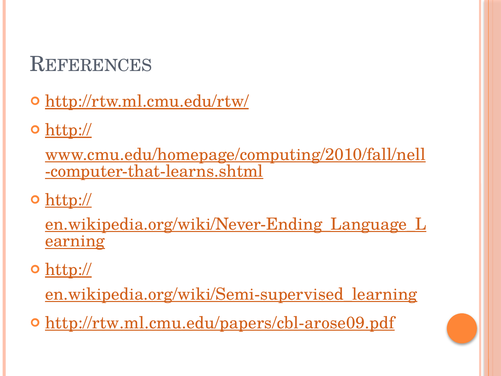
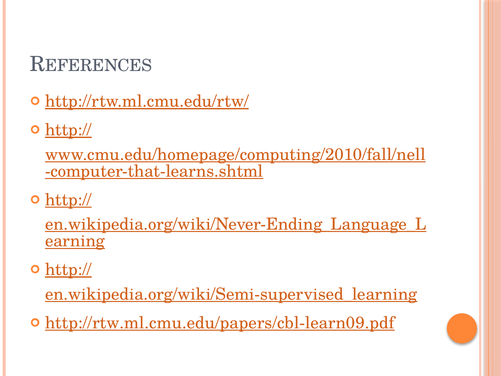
http://rtw.ml.cmu.edu/papers/cbl-arose09.pdf: http://rtw.ml.cmu.edu/papers/cbl-arose09.pdf -> http://rtw.ml.cmu.edu/papers/cbl-learn09.pdf
